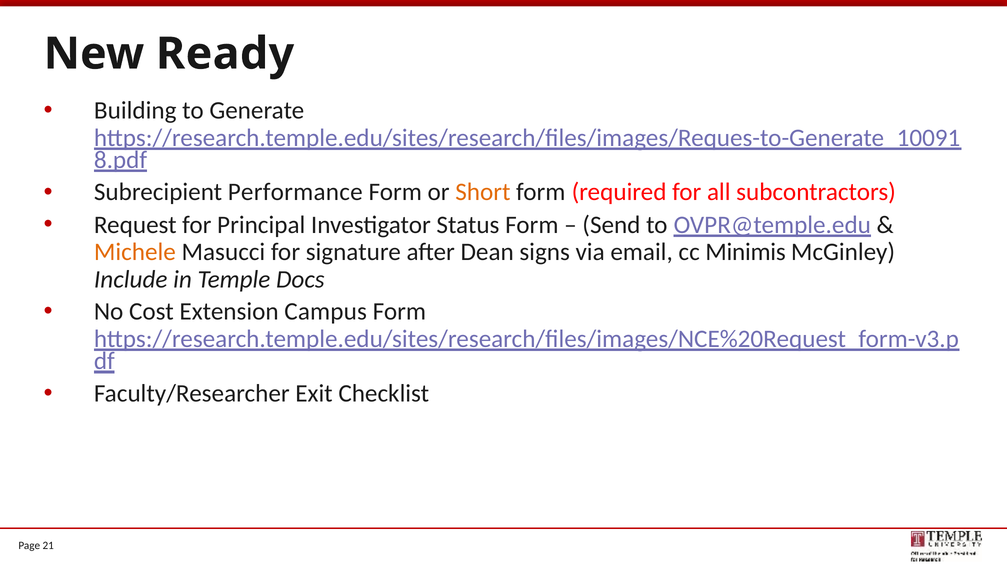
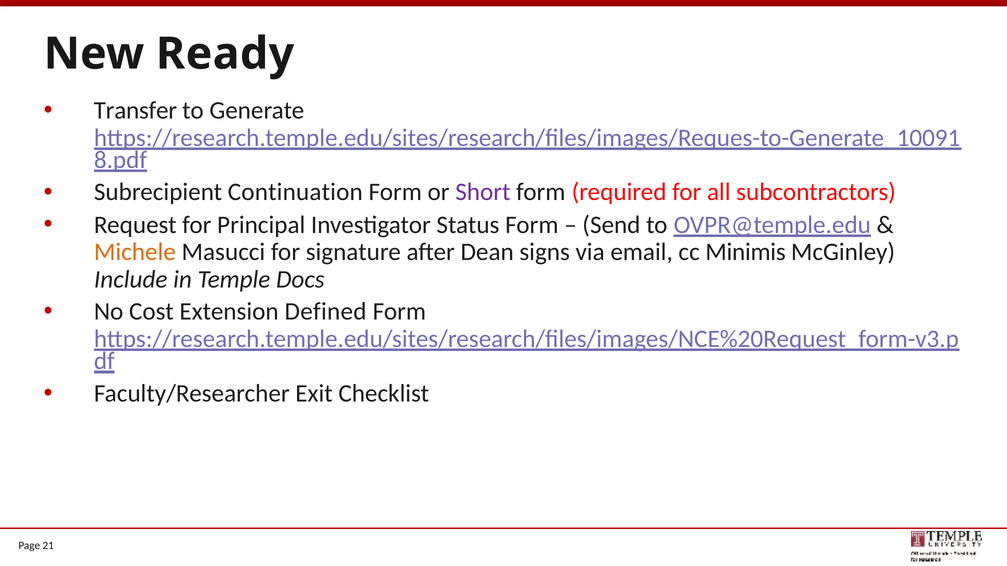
Building: Building -> Transfer
Performance: Performance -> Continuation
Short colour: orange -> purple
Campus: Campus -> Defined
